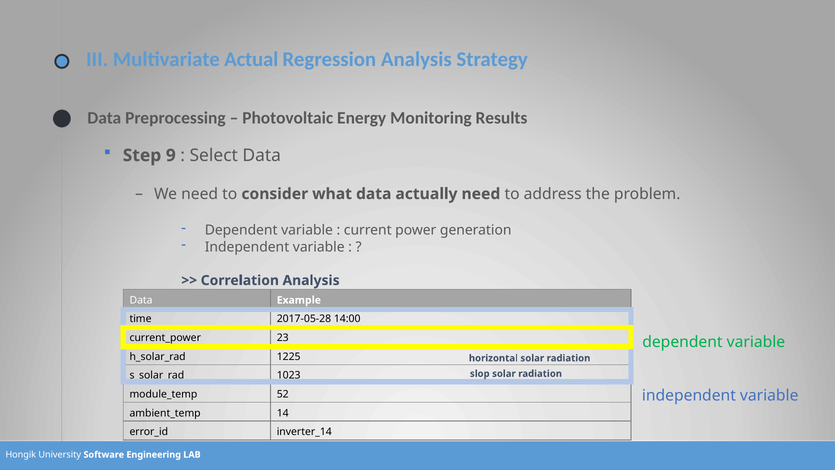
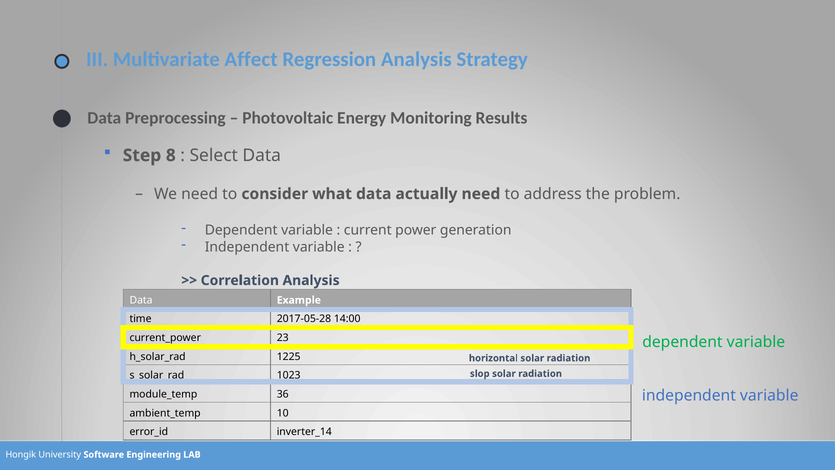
Actual: Actual -> Affect
9: 9 -> 8
52: 52 -> 36
14: 14 -> 10
